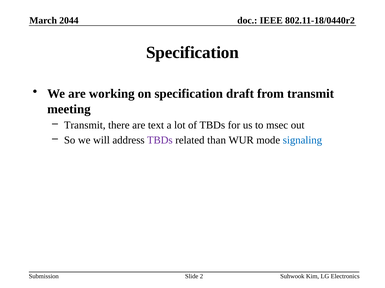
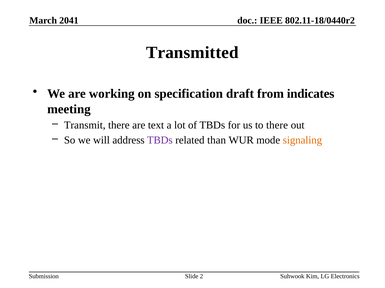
2044: 2044 -> 2041
Specification at (192, 53): Specification -> Transmitted
from transmit: transmit -> indicates
to msec: msec -> there
signaling colour: blue -> orange
